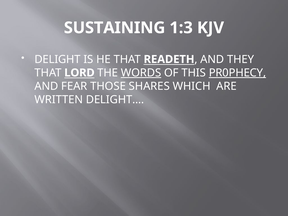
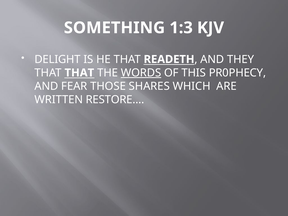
SUSTAINING: SUSTAINING -> SOMETHING
THAT LORD: LORD -> THAT
PR0PHECY underline: present -> none
DELIGHT…: DELIGHT… -> RESTORE…
